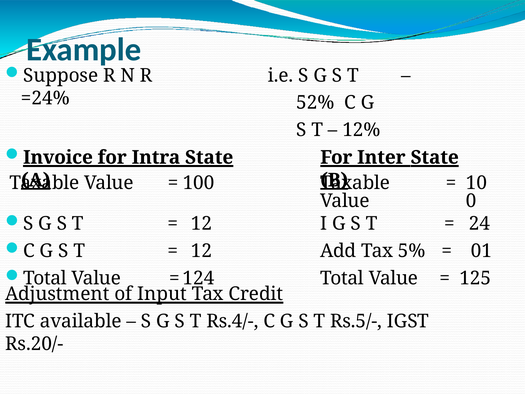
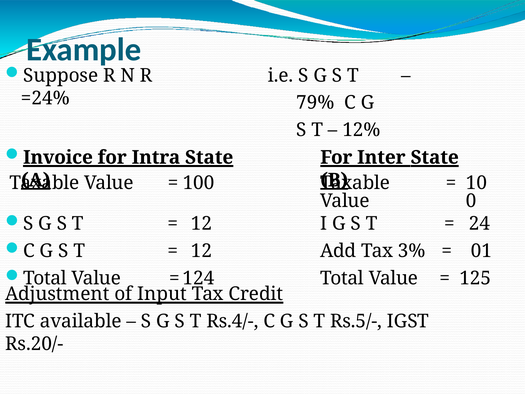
52%: 52% -> 79%
5%: 5% -> 3%
